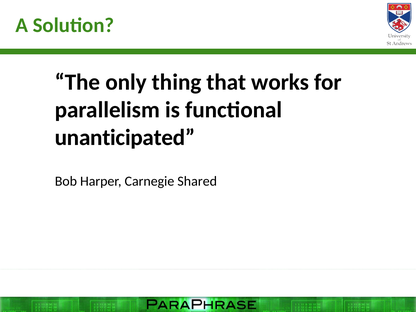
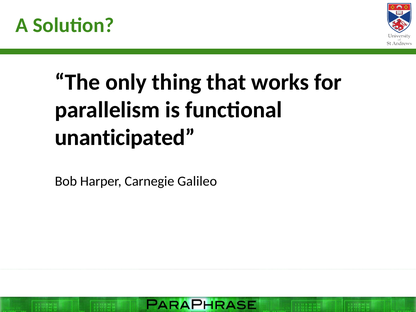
Shared: Shared -> Galileo
